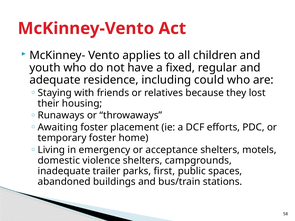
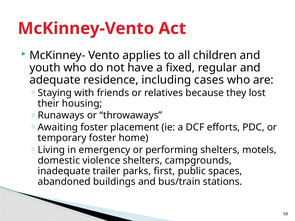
could: could -> cases
acceptance: acceptance -> performing
